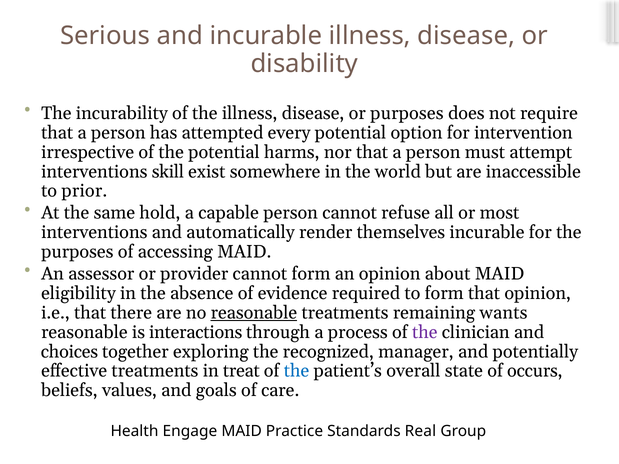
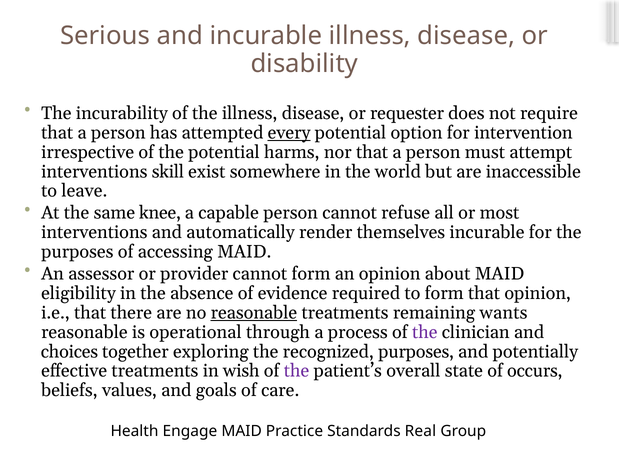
or purposes: purposes -> requester
every underline: none -> present
prior: prior -> leave
hold: hold -> knee
interactions: interactions -> operational
recognized manager: manager -> purposes
treat: treat -> wish
the at (297, 371) colour: blue -> purple
